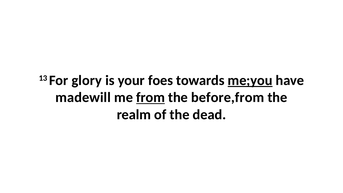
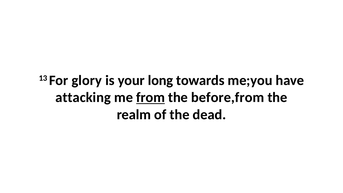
foes: foes -> long
me;you underline: present -> none
madewill: madewill -> attacking
